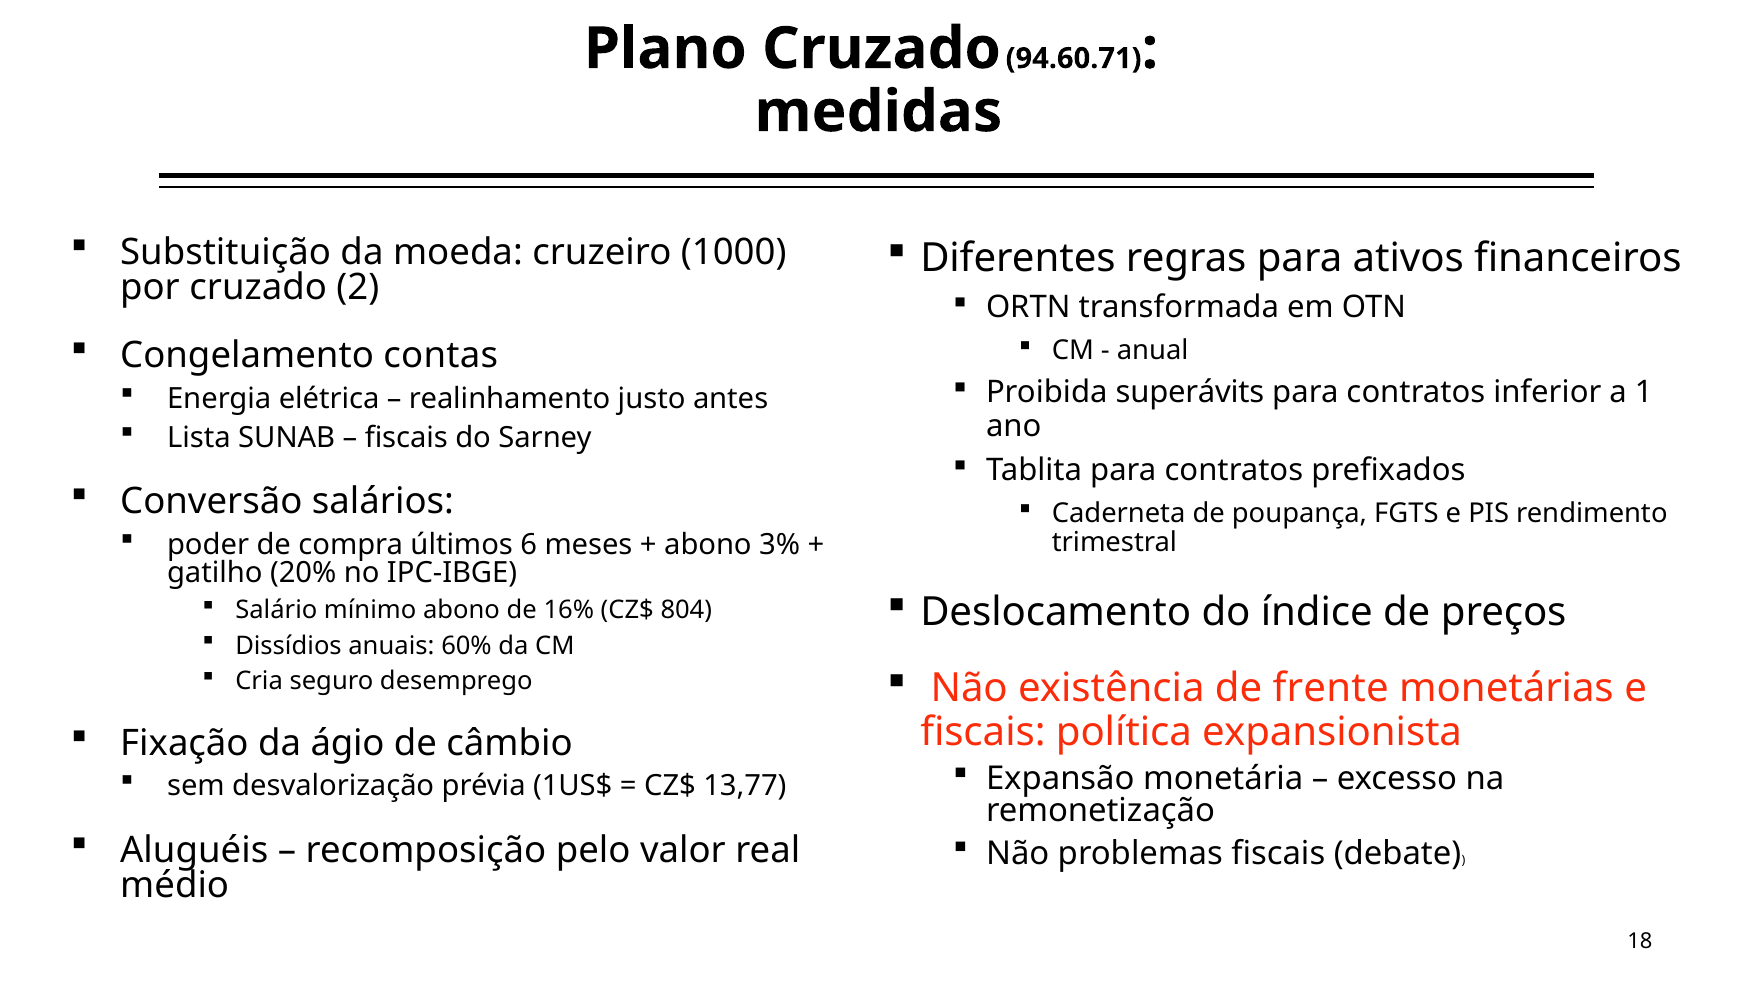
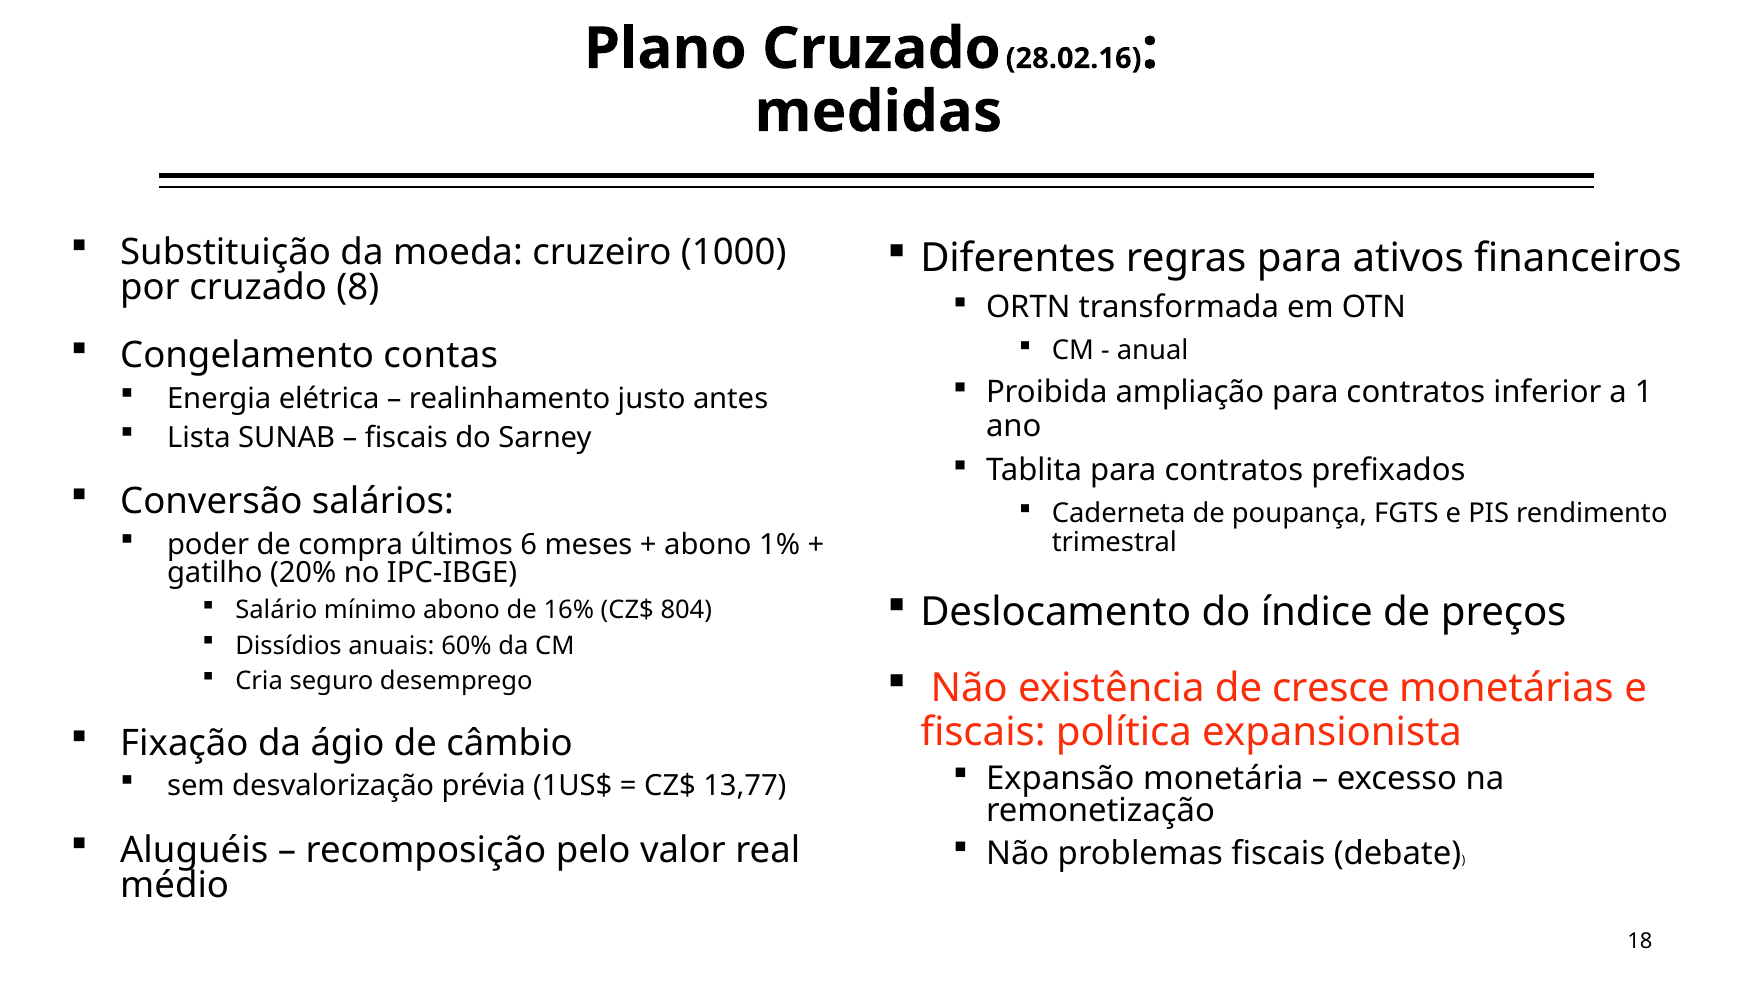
94.60.71: 94.60.71 -> 28.02.16
2: 2 -> 8
superávits: superávits -> ampliação
3%: 3% -> 1%
frente: frente -> cresce
